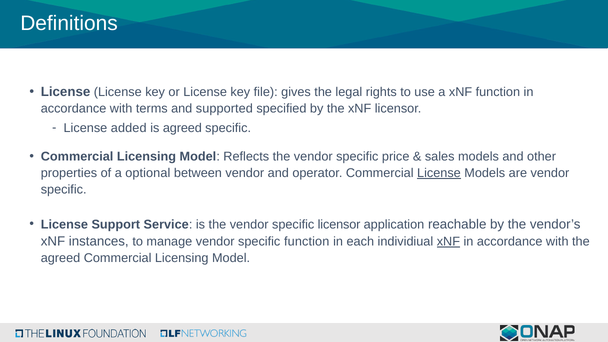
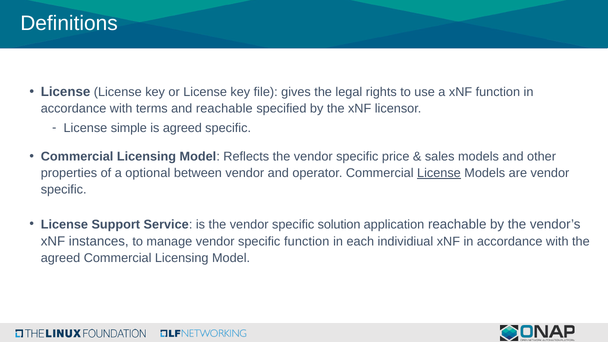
and supported: supported -> reachable
added: added -> simple
specific licensor: licensor -> solution
xNF at (448, 242) underline: present -> none
